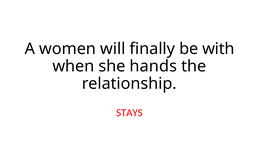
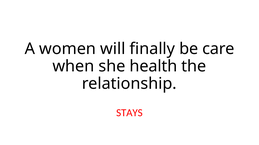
with: with -> care
hands: hands -> health
